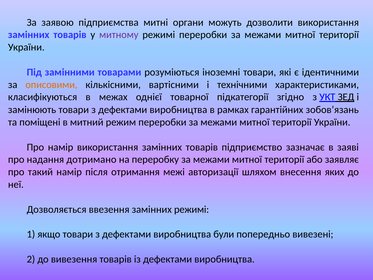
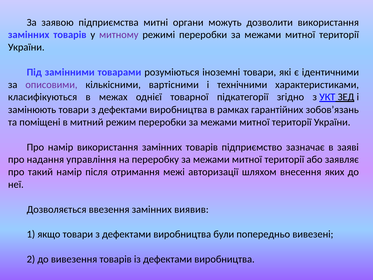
описовими colour: orange -> purple
дотримано: дотримано -> управління
замінних режимі: режимі -> виявив
